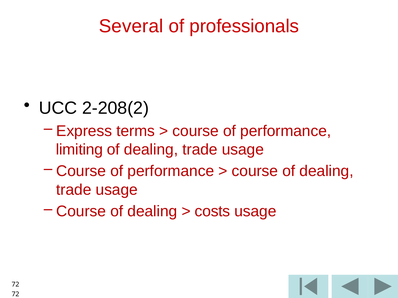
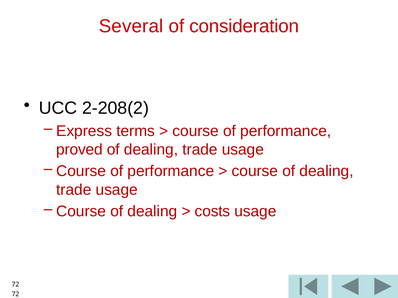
professionals: professionals -> consideration
limiting: limiting -> proved
